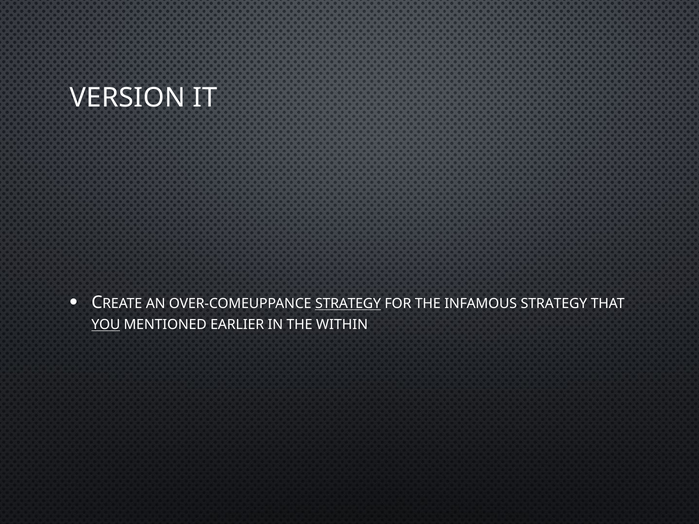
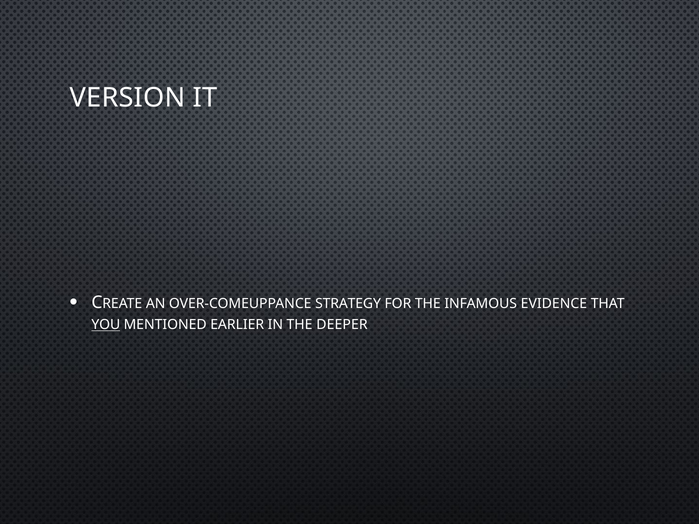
STRATEGY at (348, 304) underline: present -> none
INFAMOUS STRATEGY: STRATEGY -> EVIDENCE
WITHIN: WITHIN -> DEEPER
